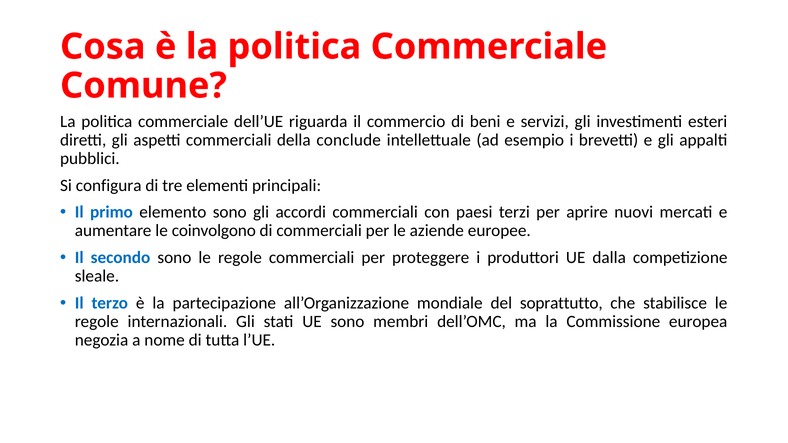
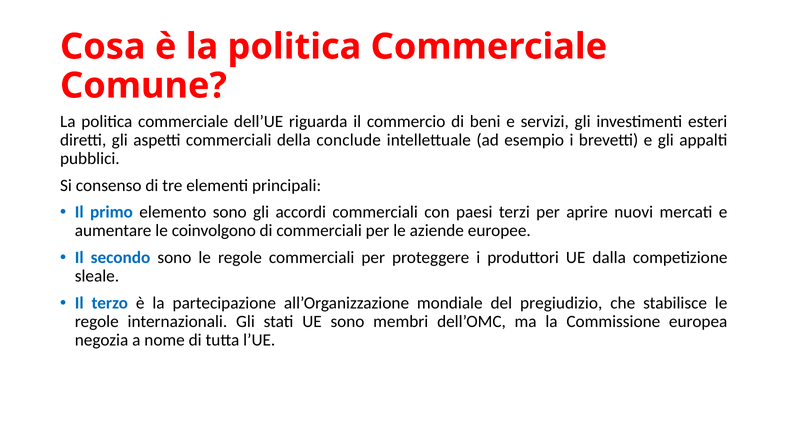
configura: configura -> consenso
soprattutto: soprattutto -> pregiudizio
